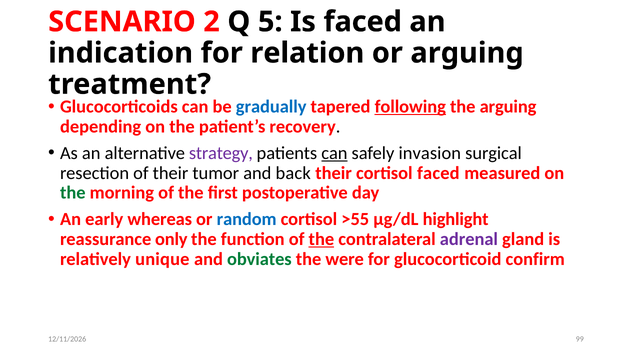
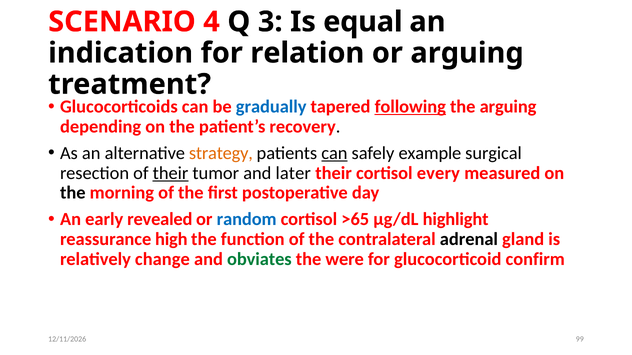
2: 2 -> 4
5: 5 -> 3
Is faced: faced -> equal
strategy colour: purple -> orange
invasion: invasion -> example
their at (171, 173) underline: none -> present
back: back -> later
cortisol faced: faced -> every
the at (73, 193) colour: green -> black
whereas: whereas -> revealed
>55: >55 -> >65
only: only -> high
the at (321, 239) underline: present -> none
adrenal colour: purple -> black
unique: unique -> change
